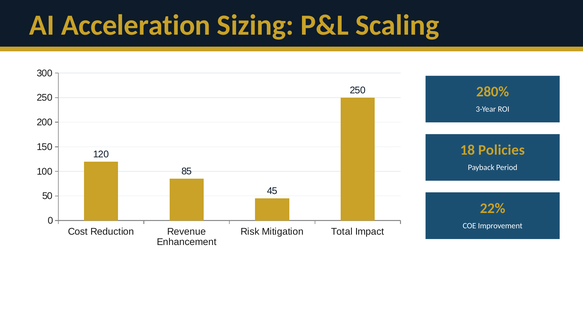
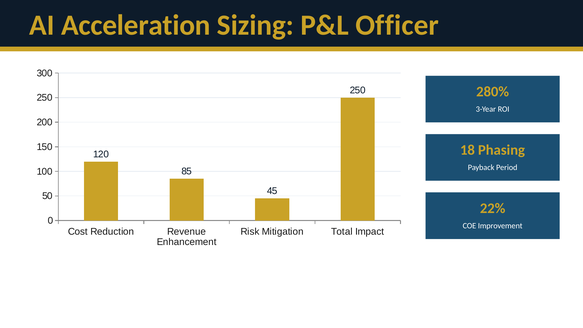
Scaling: Scaling -> Officer
Policies: Policies -> Phasing
